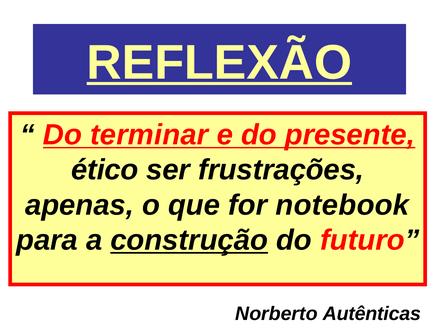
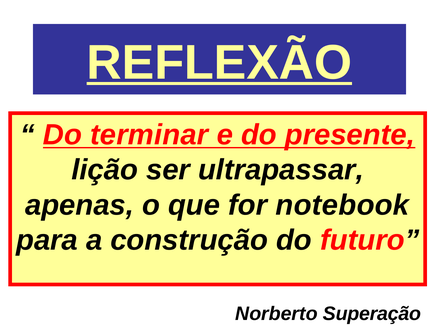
ético: ético -> lição
frustrações: frustrações -> ultrapassar
construção underline: present -> none
Autênticas: Autênticas -> Superação
